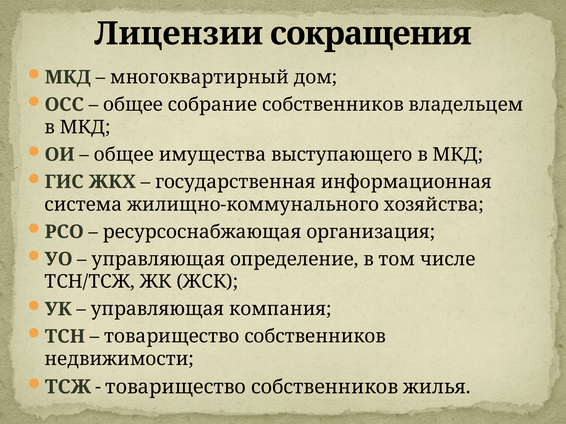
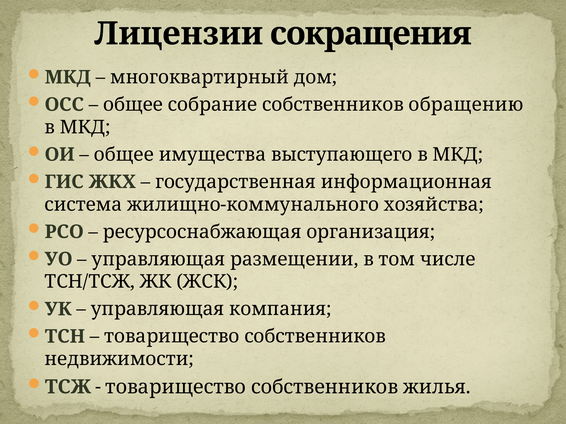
владельцем: владельцем -> обращению
определение: определение -> размещении
